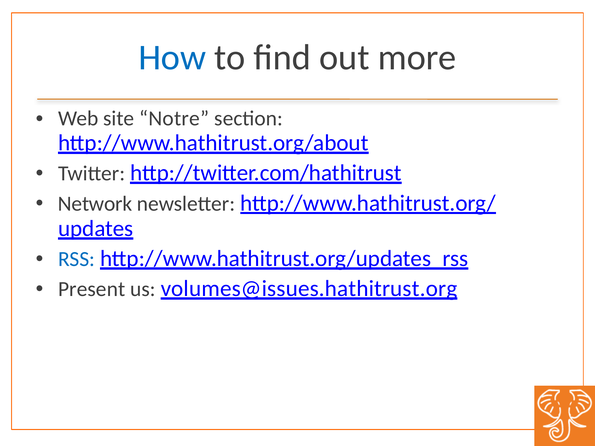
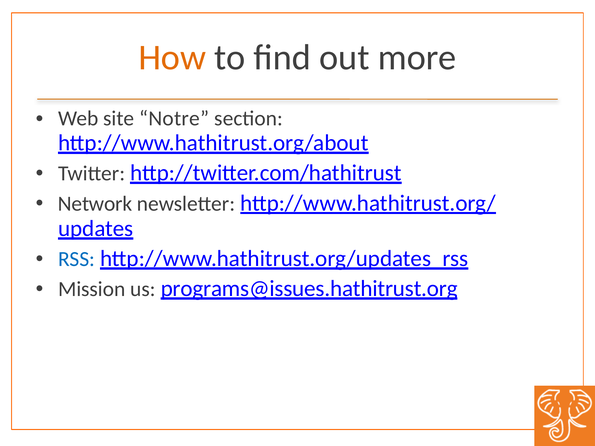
How colour: blue -> orange
Present: Present -> Mission
volumes@issues.hathitrust.org: volumes@issues.hathitrust.org -> programs@issues.hathitrust.org
